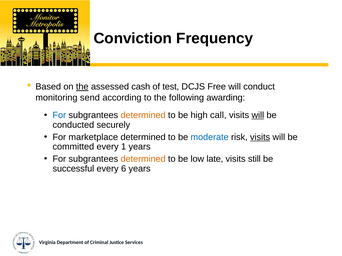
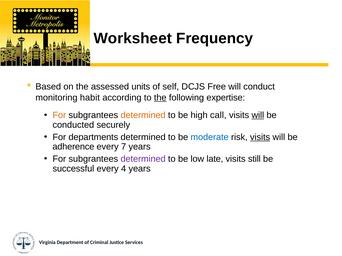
Conviction: Conviction -> Worksheet
the at (82, 87) underline: present -> none
cash: cash -> units
test: test -> self
send: send -> habit
the at (160, 98) underline: none -> present
awarding: awarding -> expertise
For at (59, 115) colour: blue -> orange
marketplace: marketplace -> departments
committed: committed -> adherence
1: 1 -> 7
determined at (143, 159) colour: orange -> purple
6: 6 -> 4
